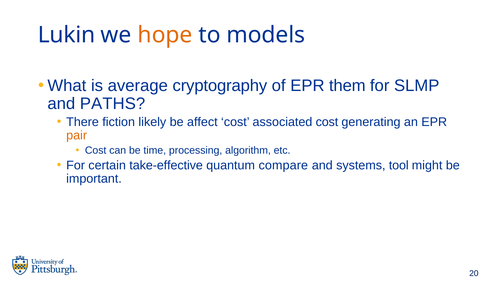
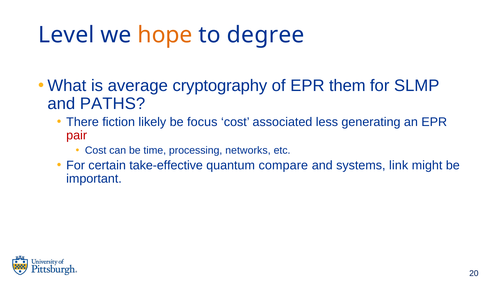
Lukin: Lukin -> Level
models: models -> degree
affect: affect -> focus
associated cost: cost -> less
pair colour: orange -> red
algorithm: algorithm -> networks
tool: tool -> link
